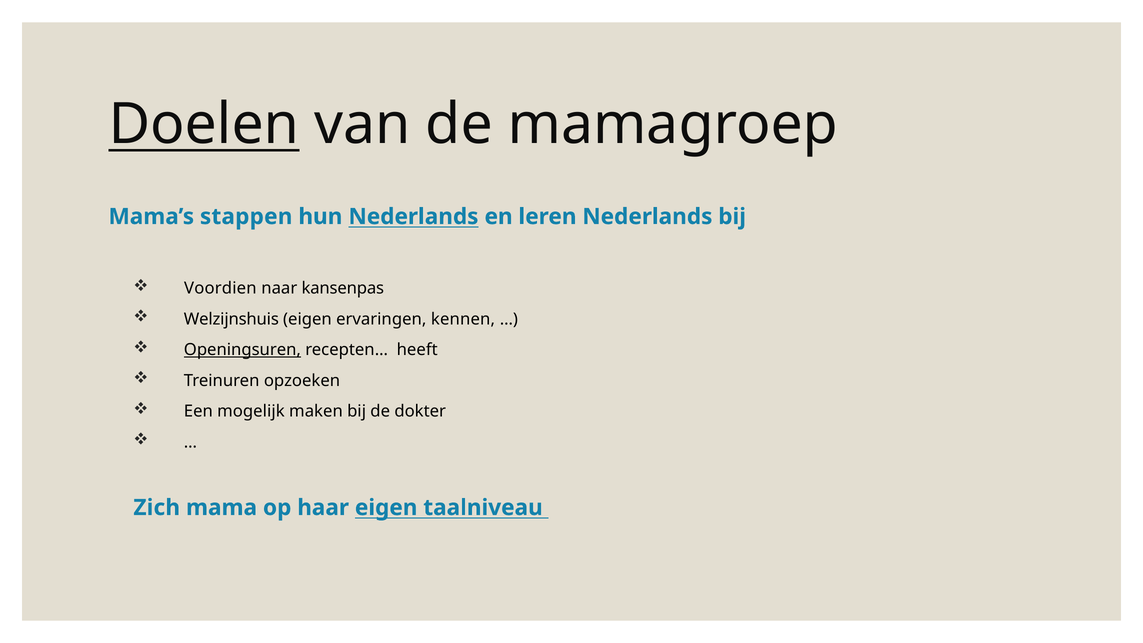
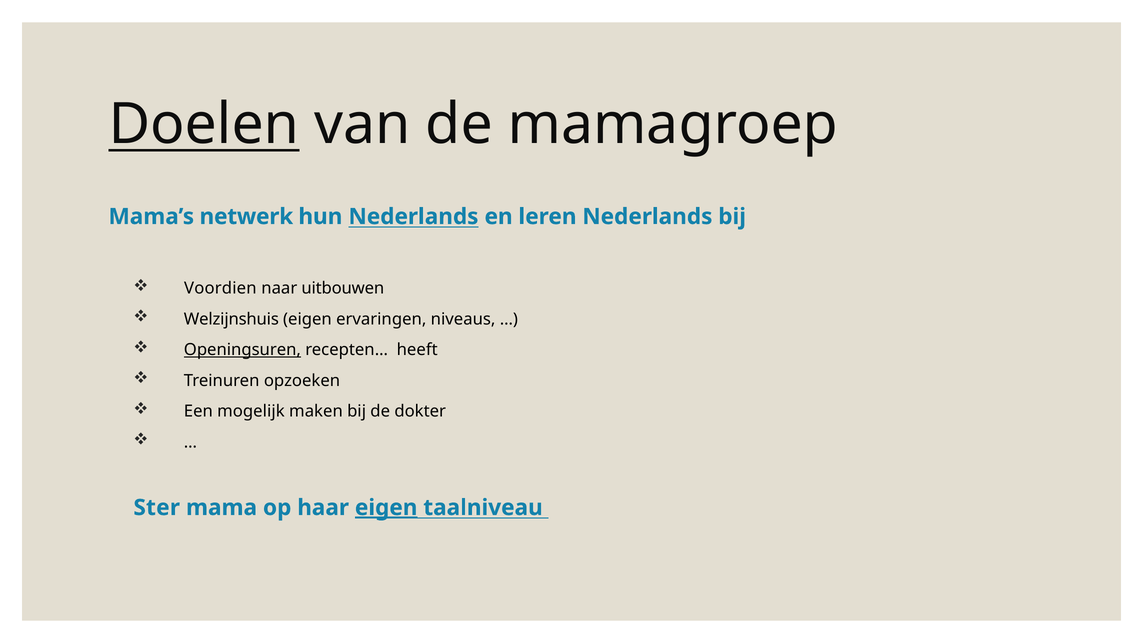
stappen: stappen -> netwerk
kansenpas: kansenpas -> uitbouwen
kennen: kennen -> niveaus
Zich: Zich -> Ster
eigen at (386, 508) underline: none -> present
